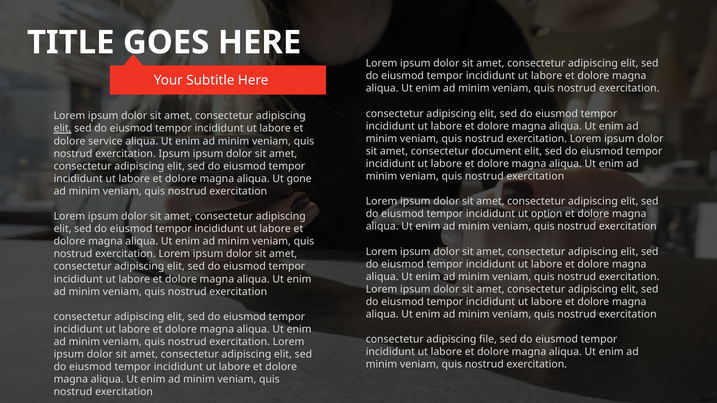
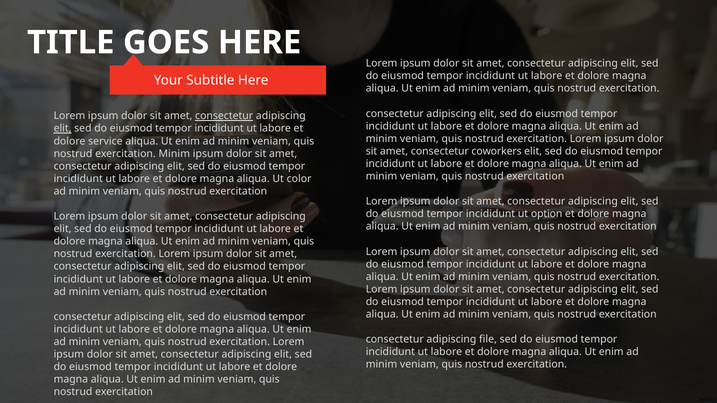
consectetur at (224, 116) underline: none -> present
document: document -> coworkers
exercitation Ipsum: Ipsum -> Minim
gone: gone -> color
